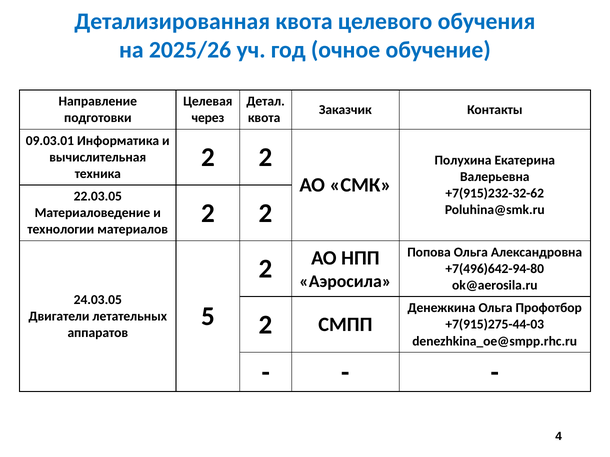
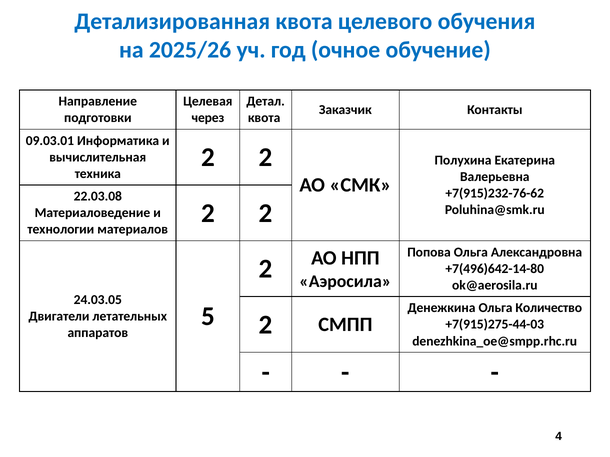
+7(915)232-32-62: +7(915)232-32-62 -> +7(915)232-76-62
22.03.05: 22.03.05 -> 22.03.08
+7(496)642-94-80: +7(496)642-94-80 -> +7(496)642-14-80
Профотбор: Профотбор -> Количество
